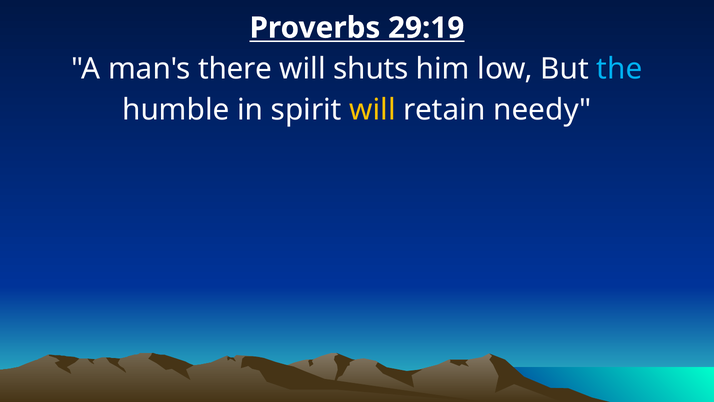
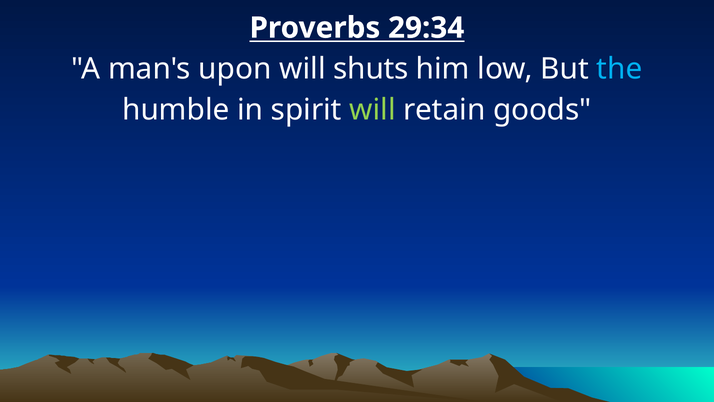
29:19: 29:19 -> 29:34
there: there -> upon
will at (373, 110) colour: yellow -> light green
needy: needy -> goods
